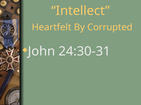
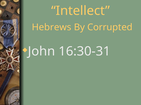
Heartfelt: Heartfelt -> Hebrews
24:30-31: 24:30-31 -> 16:30-31
